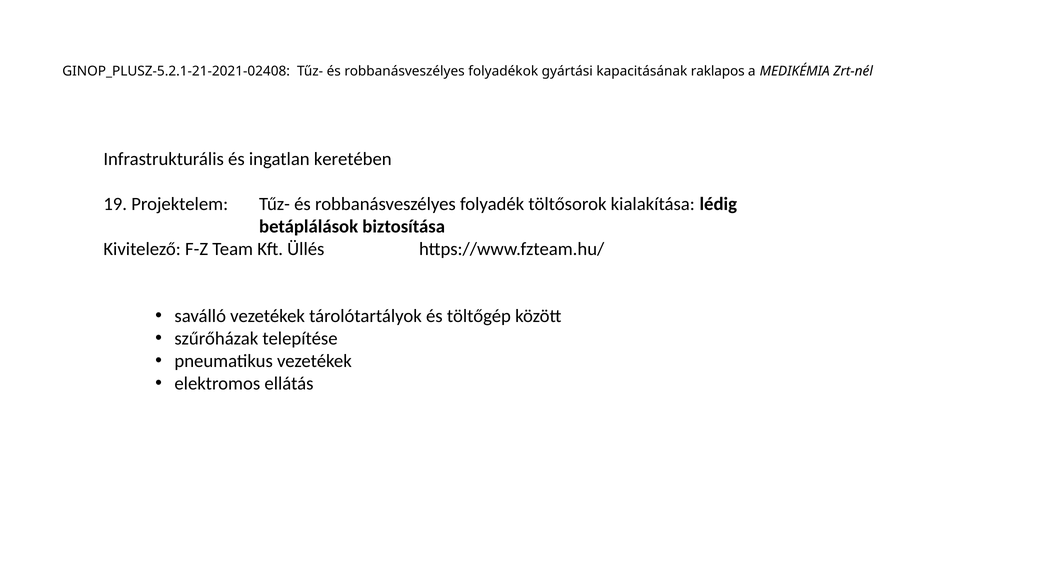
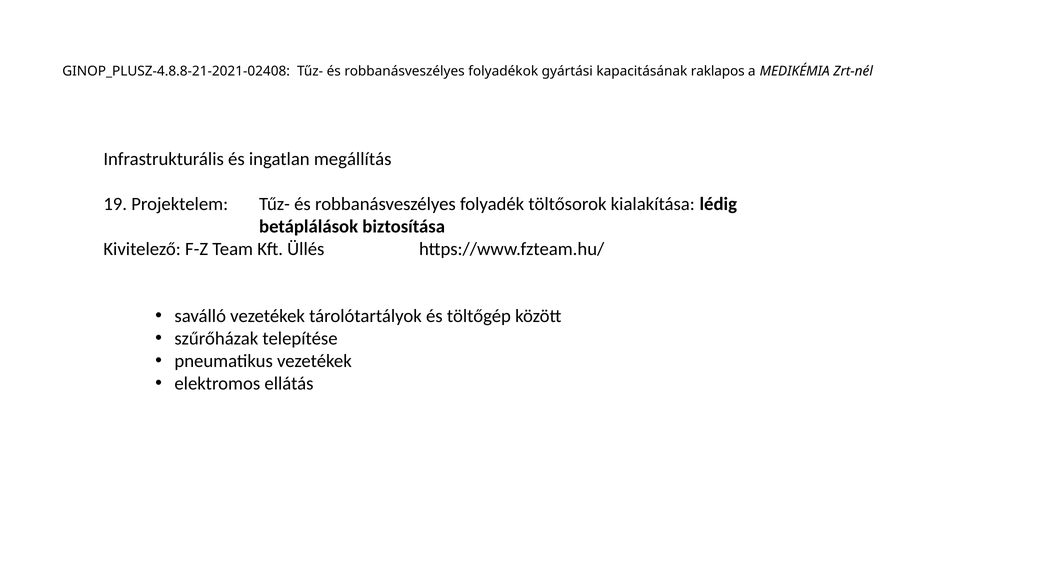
GINOP_PLUSZ-5.2.1-21-2021-02408: GINOP_PLUSZ-5.2.1-21-2021-02408 -> GINOP_PLUSZ-4.8.8-21-2021-02408
keretében: keretében -> megállítás
